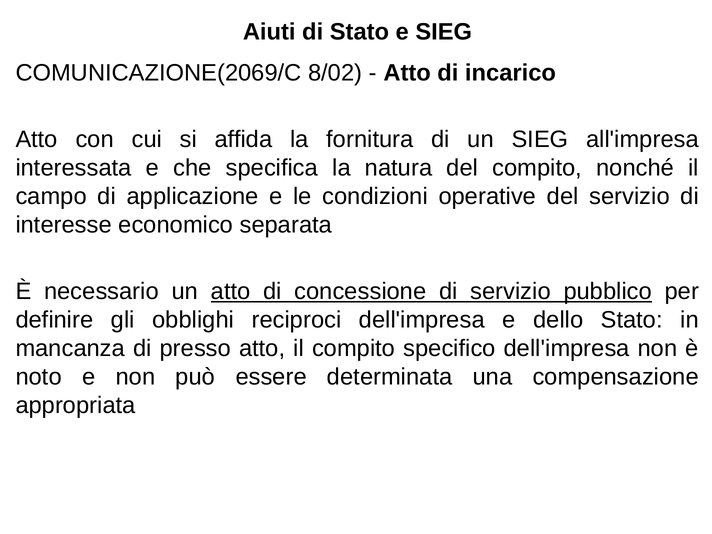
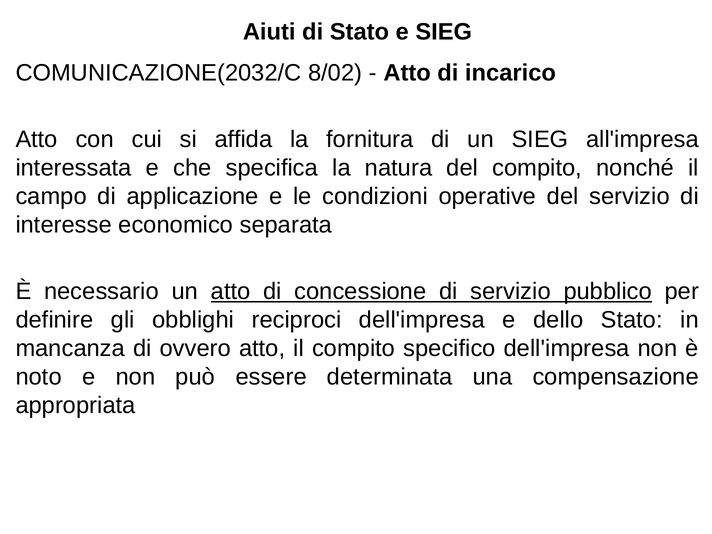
COMUNICAZIONE(2069/C: COMUNICAZIONE(2069/C -> COMUNICAZIONE(2032/C
presso: presso -> ovvero
